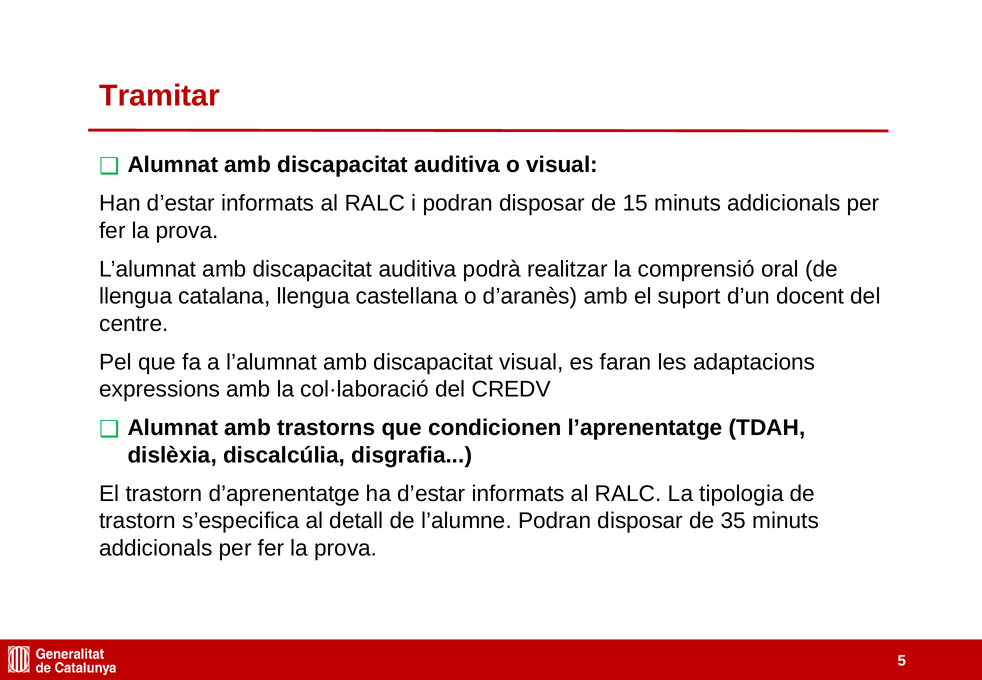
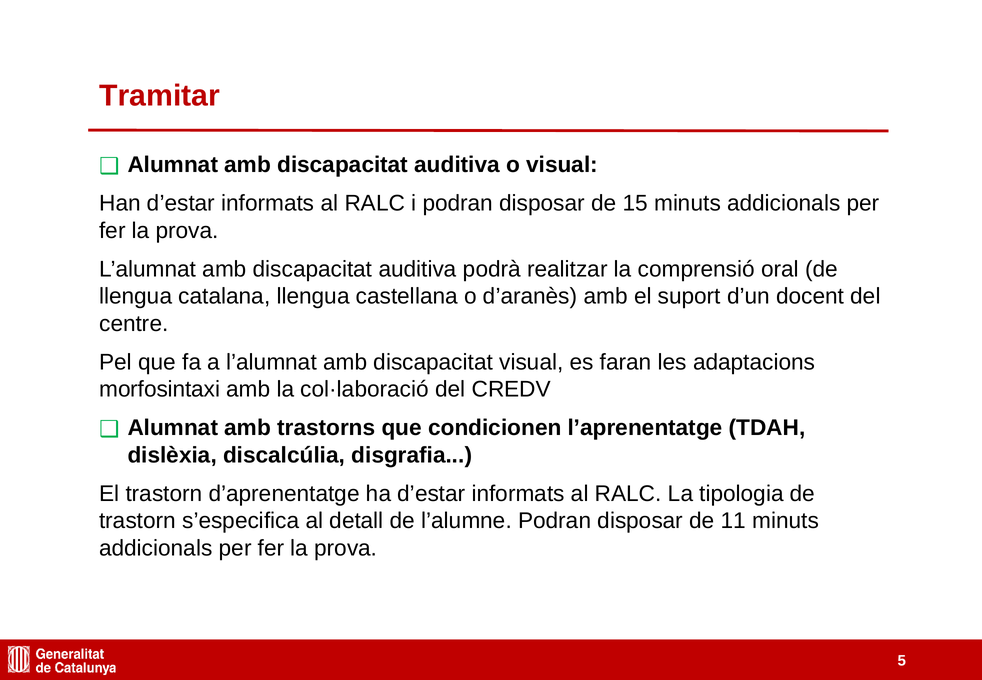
expressions: expressions -> morfosintaxi
35: 35 -> 11
